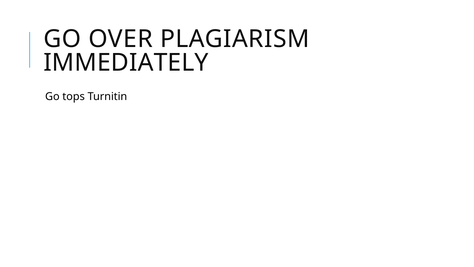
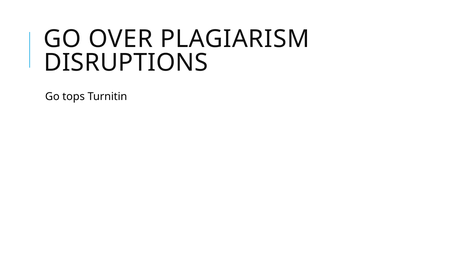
IMMEDIATELY: IMMEDIATELY -> DISRUPTIONS
